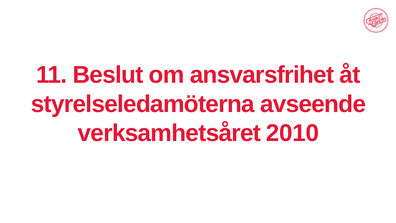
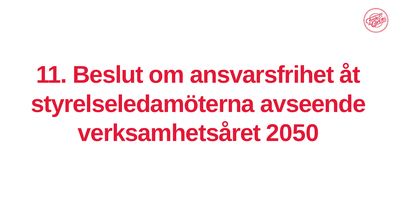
2010: 2010 -> 2050
